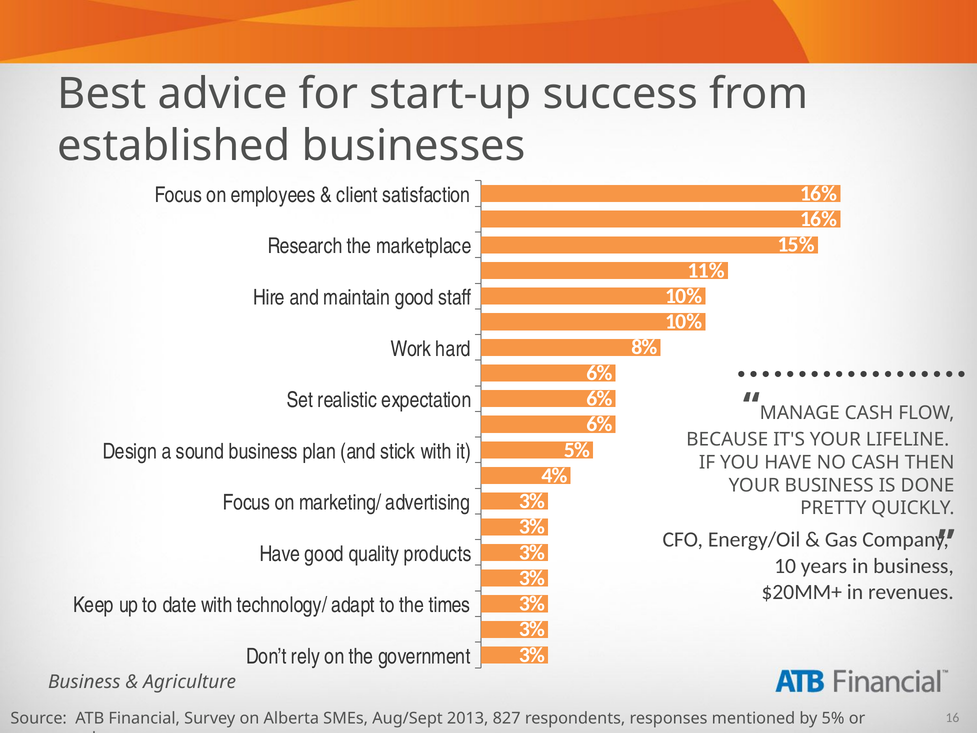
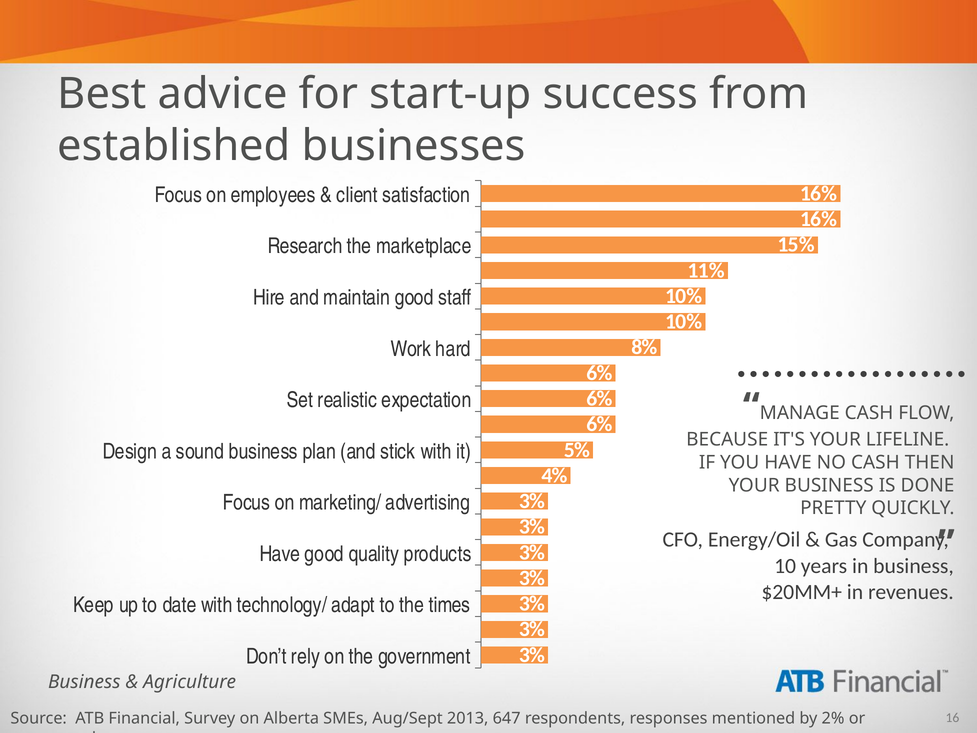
827: 827 -> 647
by 5%: 5% -> 2%
